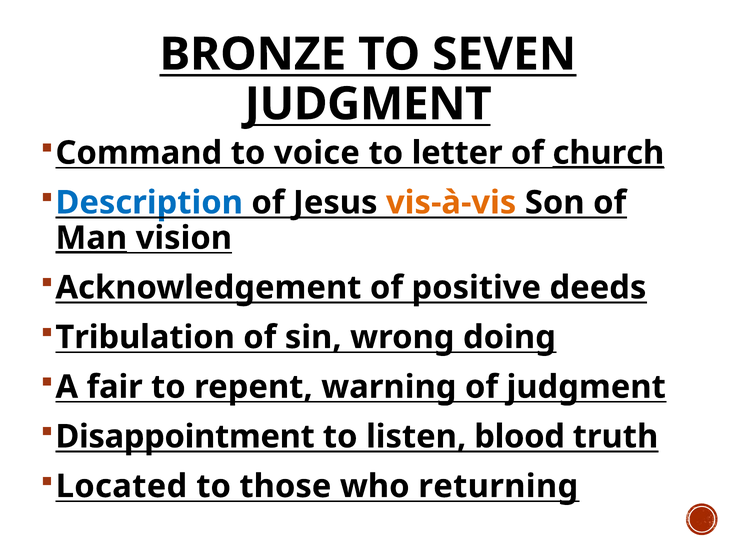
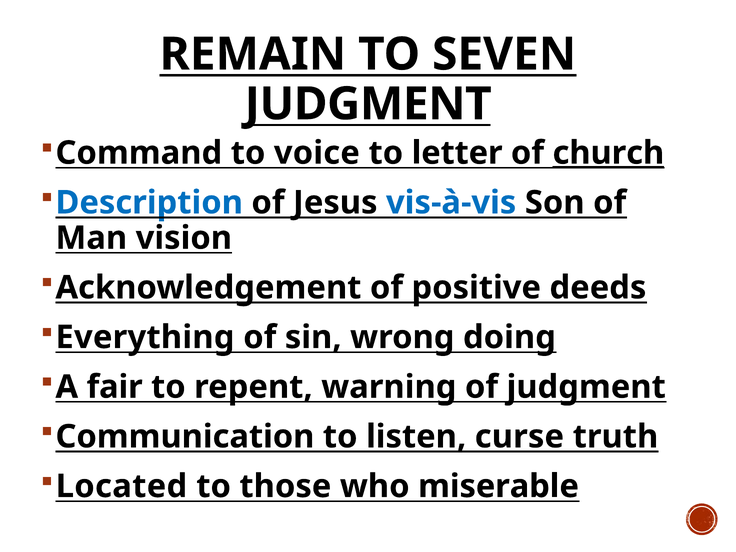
BRONZE: BRONZE -> REMAIN
vis-à-vis colour: orange -> blue
Man underline: present -> none
Tribulation: Tribulation -> Everything
Disappointment: Disappointment -> Communication
blood: blood -> curse
returning: returning -> miserable
